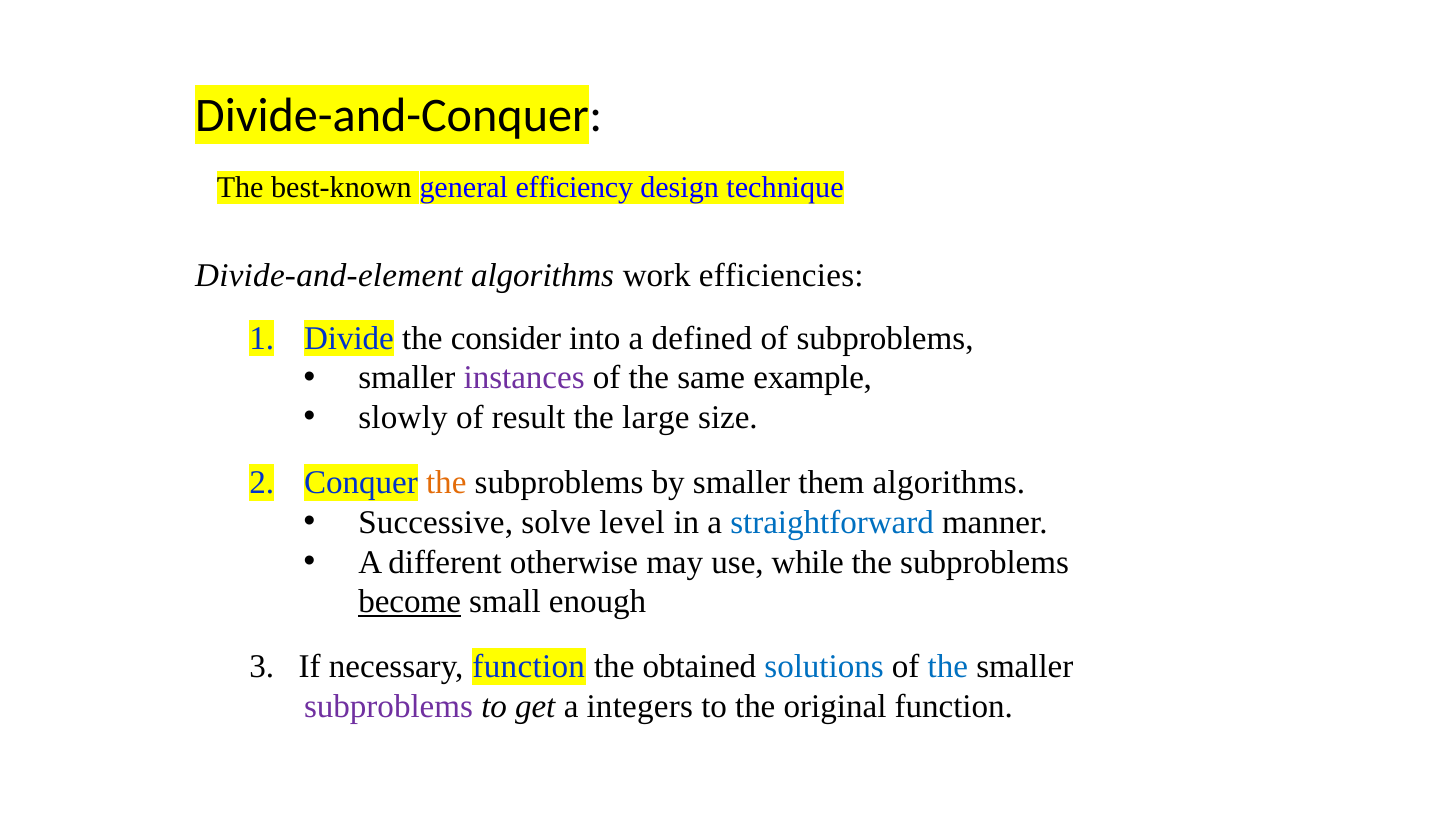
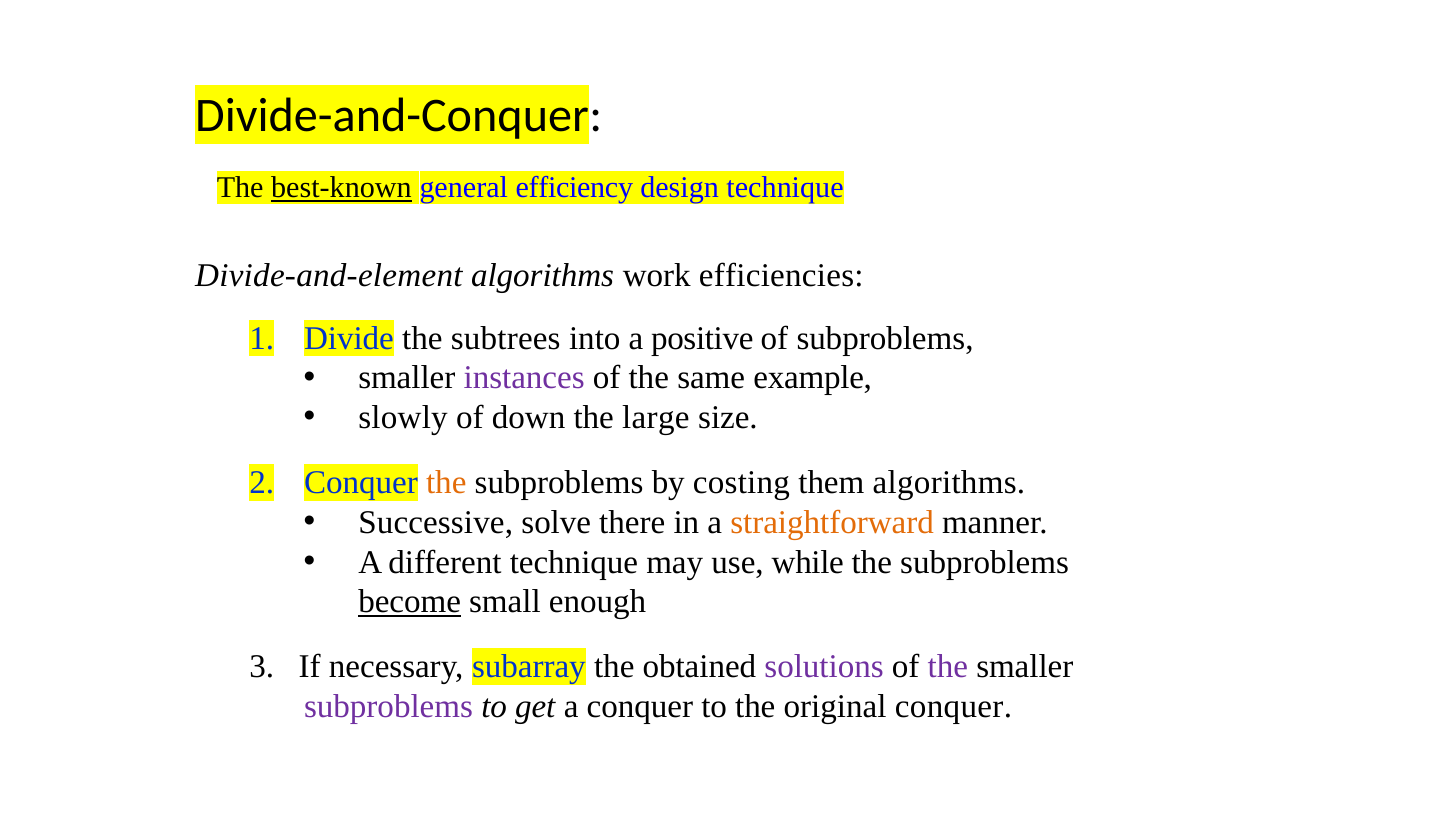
best-known underline: none -> present
consider: consider -> subtrees
defined: defined -> positive
result: result -> down
by smaller: smaller -> costing
level: level -> there
straightforward colour: blue -> orange
different otherwise: otherwise -> technique
necessary function: function -> subarray
solutions colour: blue -> purple
the at (948, 667) colour: blue -> purple
a integers: integers -> conquer
original function: function -> conquer
